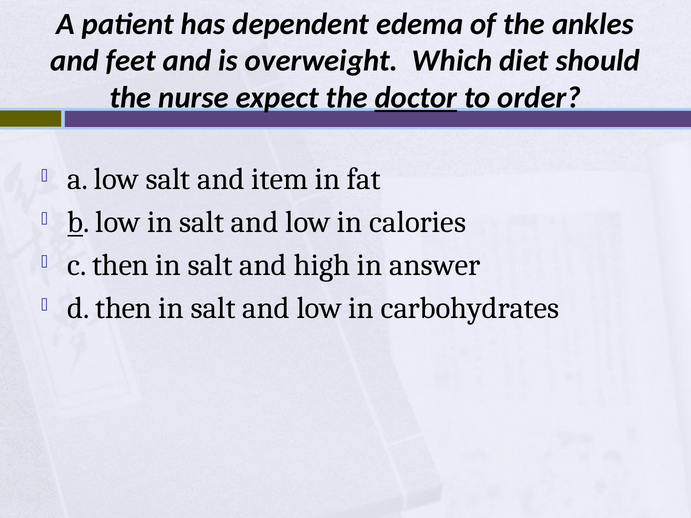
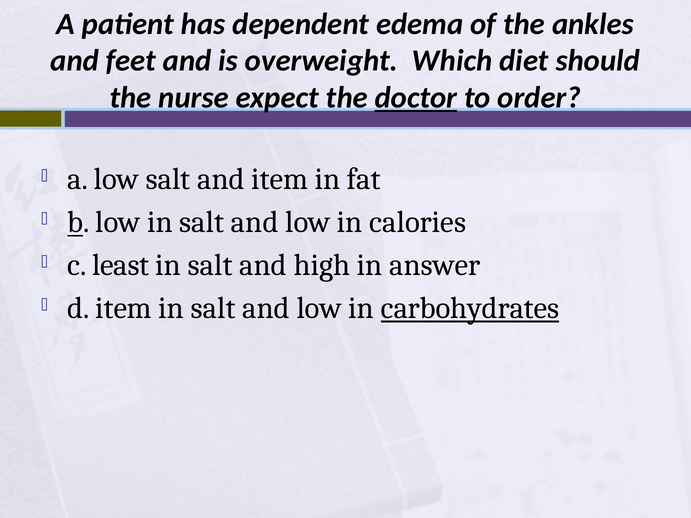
c then: then -> least
d then: then -> item
carbohydrates underline: none -> present
